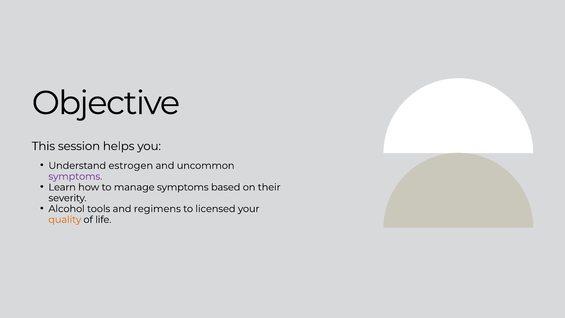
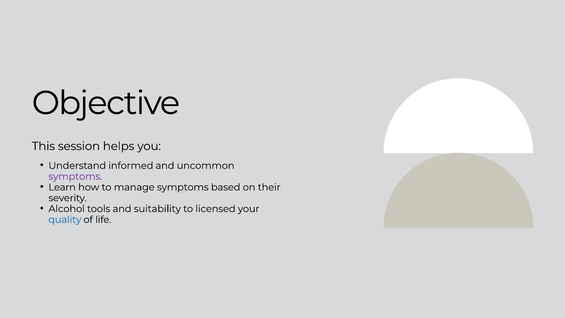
estrogen: estrogen -> informed
regimens: regimens -> suitability
quality colour: orange -> blue
